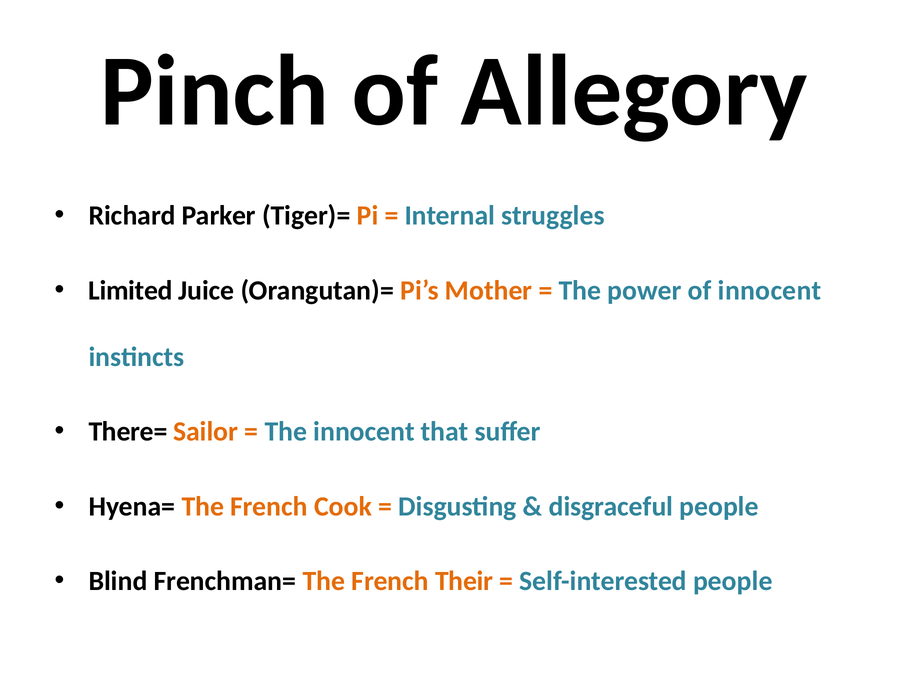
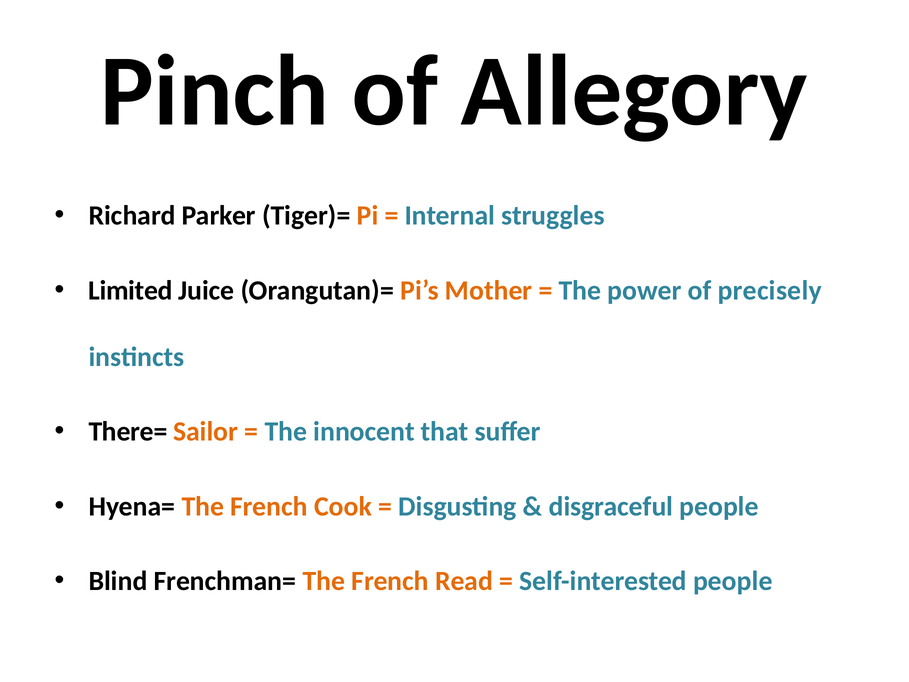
of innocent: innocent -> precisely
Their: Their -> Read
